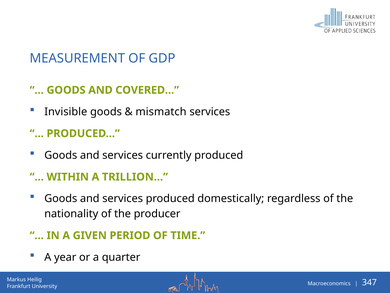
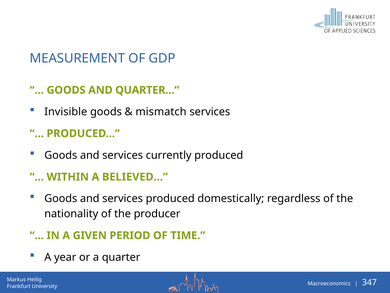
COVERED…: COVERED… -> QUARTER…
TRILLION…: TRILLION… -> BELIEVED…
